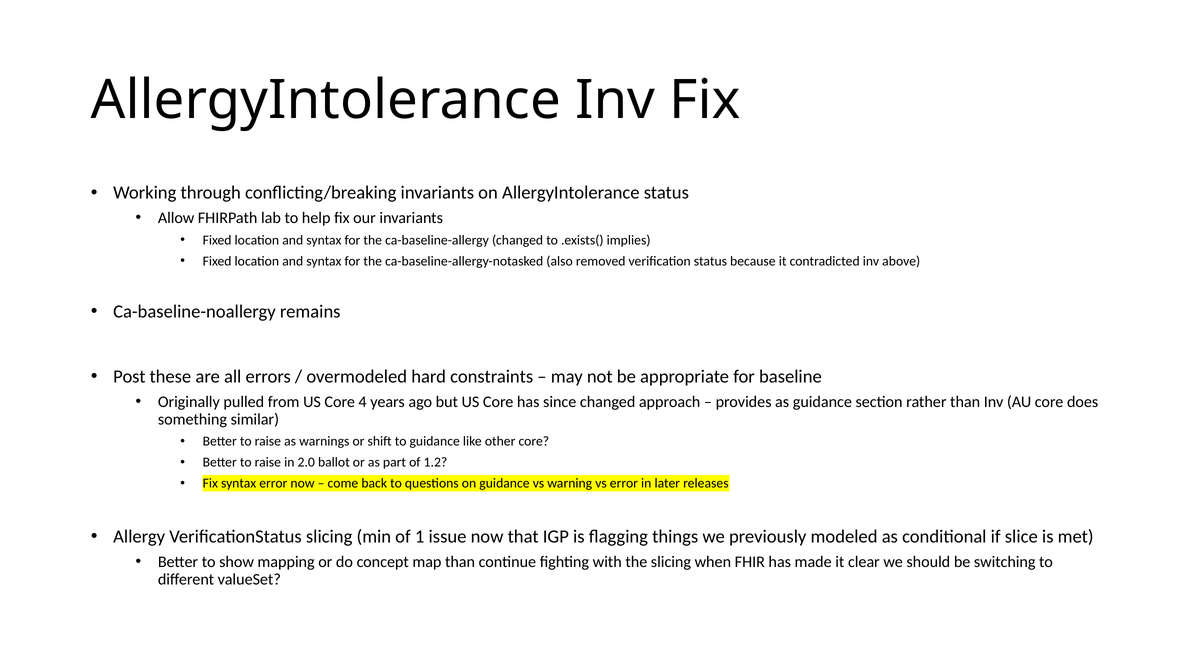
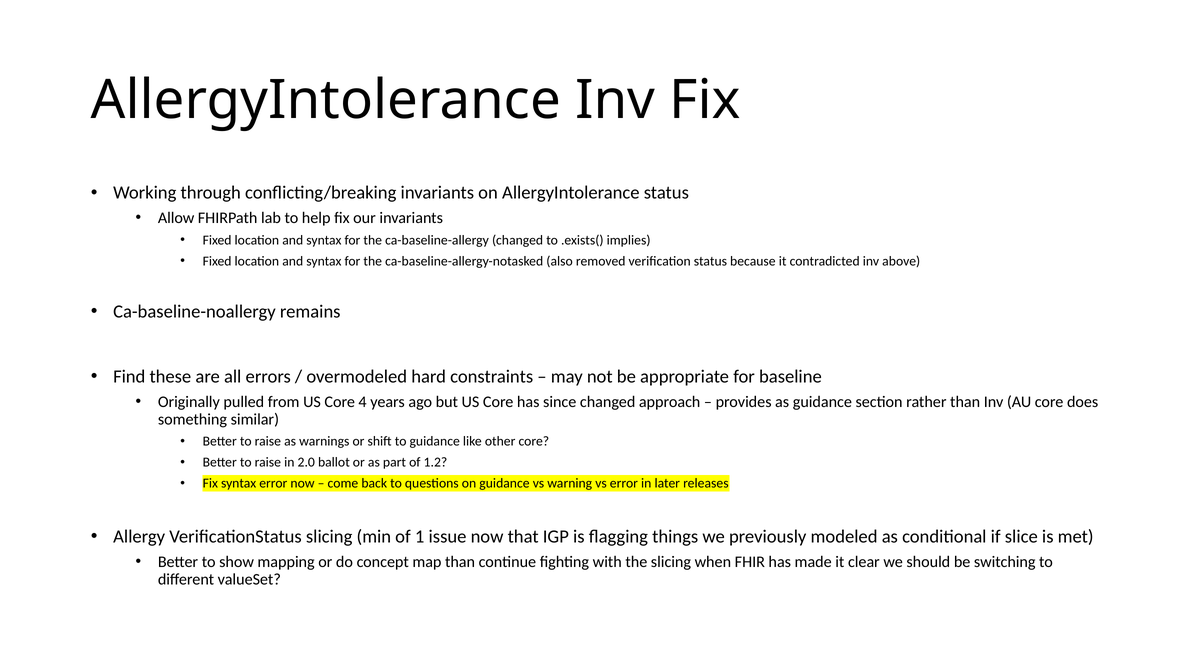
Post: Post -> Find
